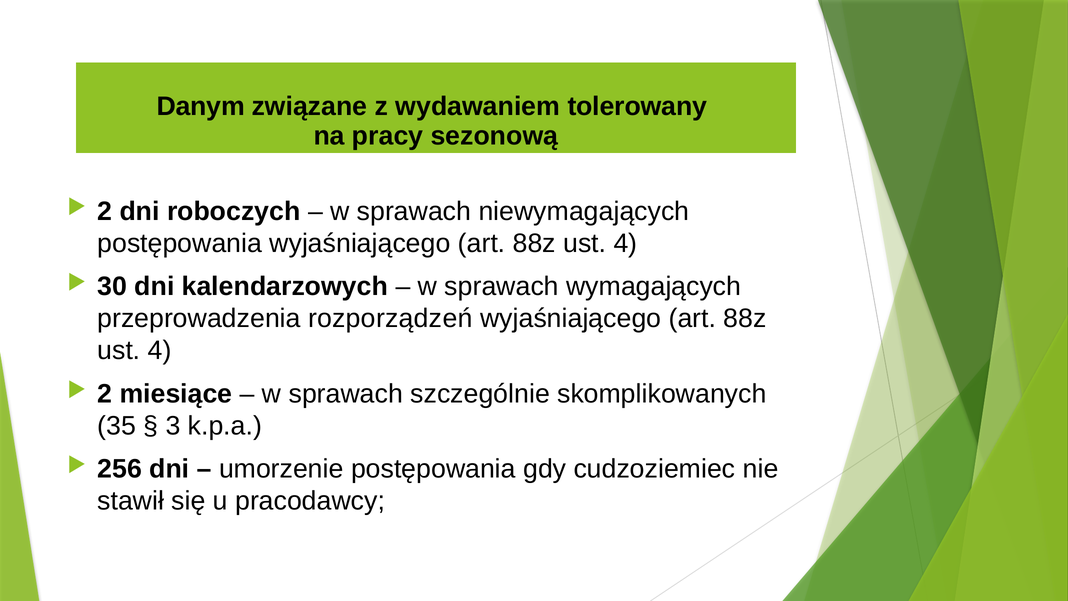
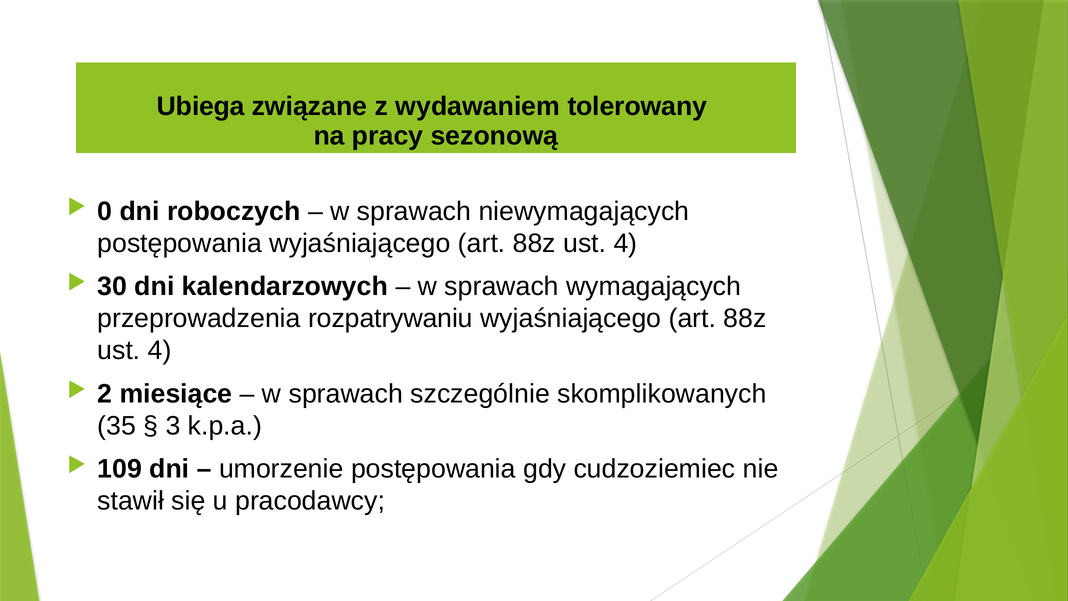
Danym: Danym -> Ubiega
2 at (105, 211): 2 -> 0
rozporządzeń: rozporządzeń -> rozpatrywaniu
256: 256 -> 109
